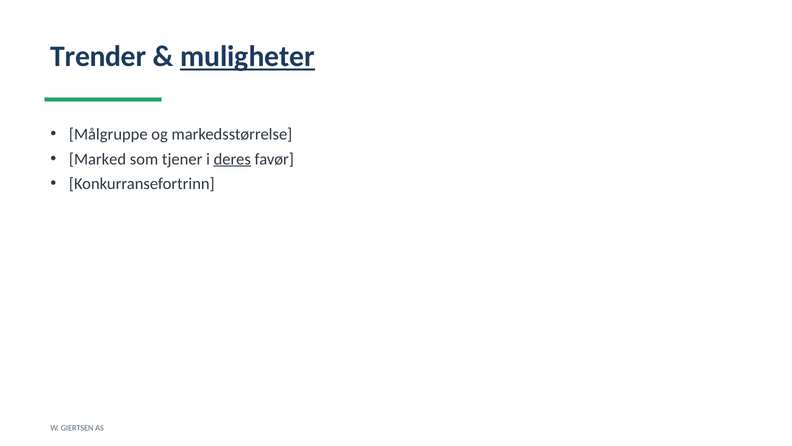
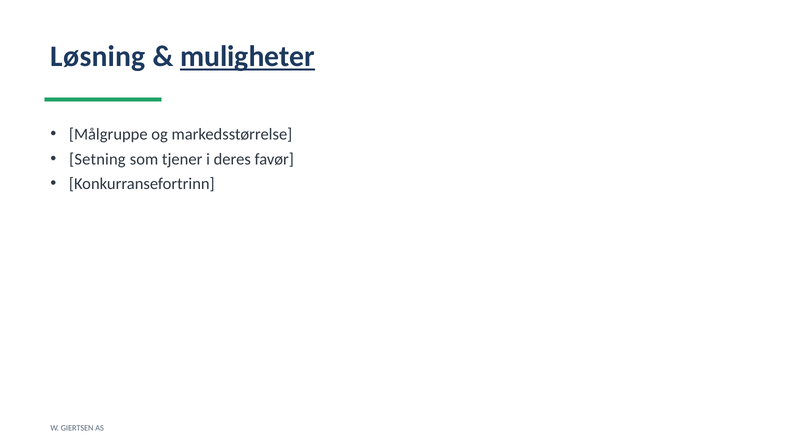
Trender: Trender -> Løsning
Marked: Marked -> Setning
deres underline: present -> none
